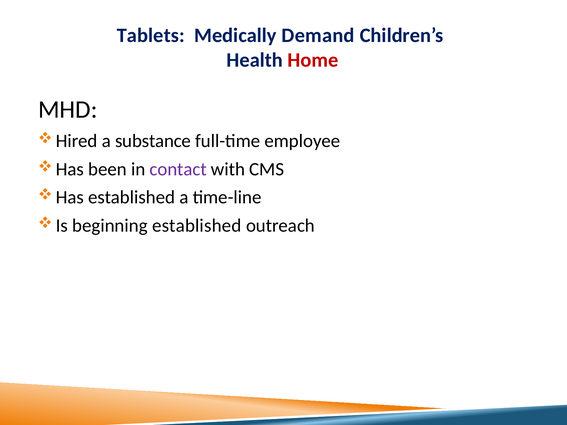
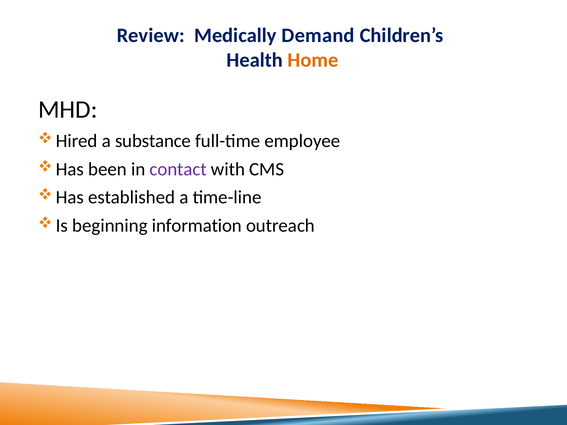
Tablets: Tablets -> Review
Home colour: red -> orange
beginning established: established -> information
